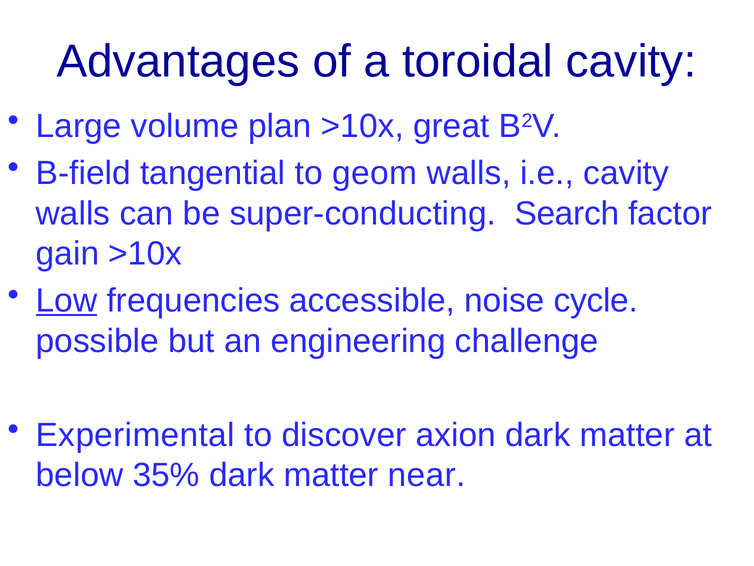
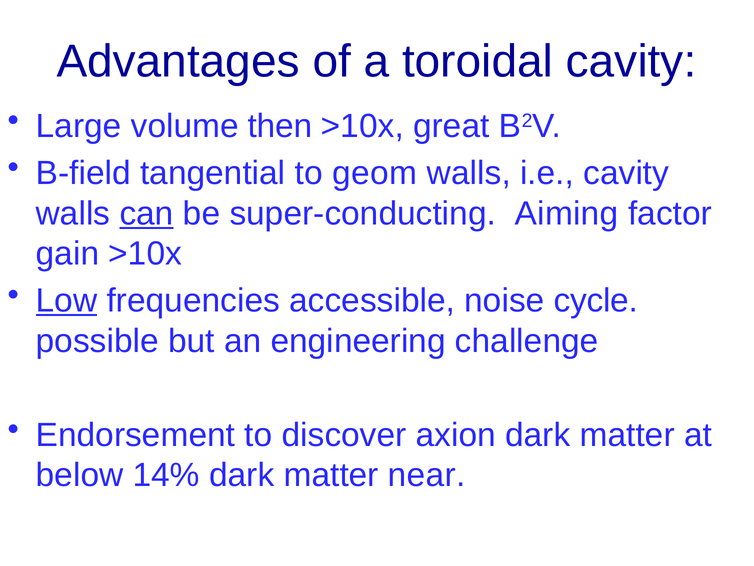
plan: plan -> then
can underline: none -> present
Search: Search -> Aiming
Experimental: Experimental -> Endorsement
35%: 35% -> 14%
